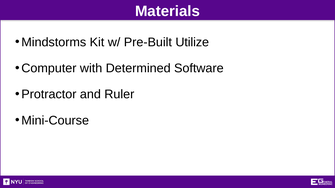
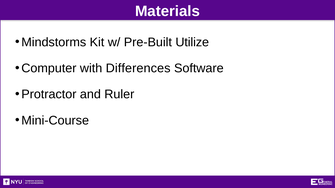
Determined: Determined -> Differences
